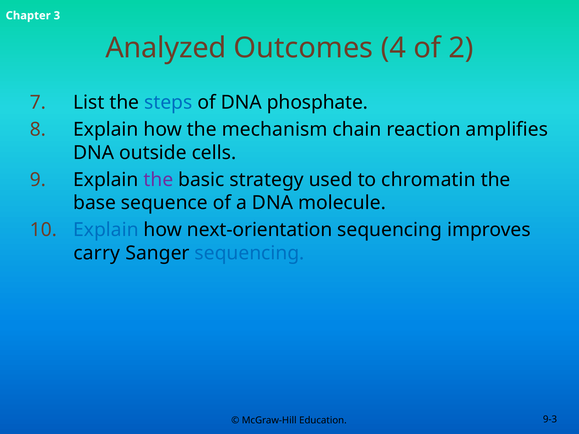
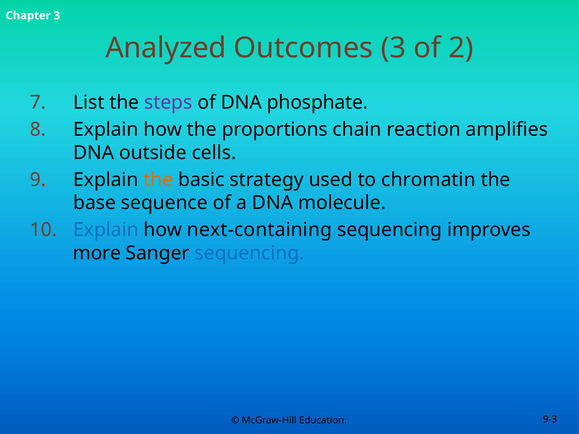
Outcomes 4: 4 -> 3
steps colour: blue -> purple
mechanism: mechanism -> proportions
the at (158, 180) colour: purple -> orange
next-orientation: next-orientation -> next-containing
carry: carry -> more
